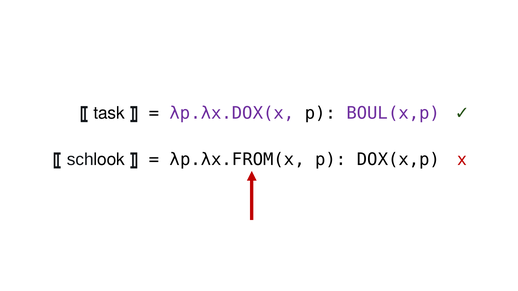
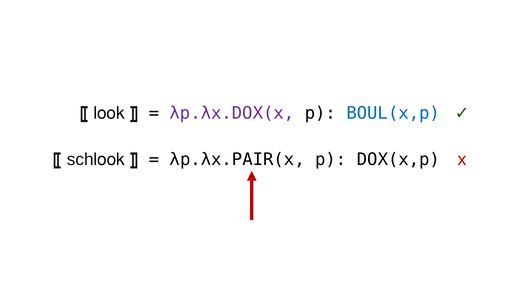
task at (109, 113): task -> look
BOUL(x,p colour: purple -> blue
λp.λx.FROM(x: λp.λx.FROM(x -> λp.λx.PAIR(x
